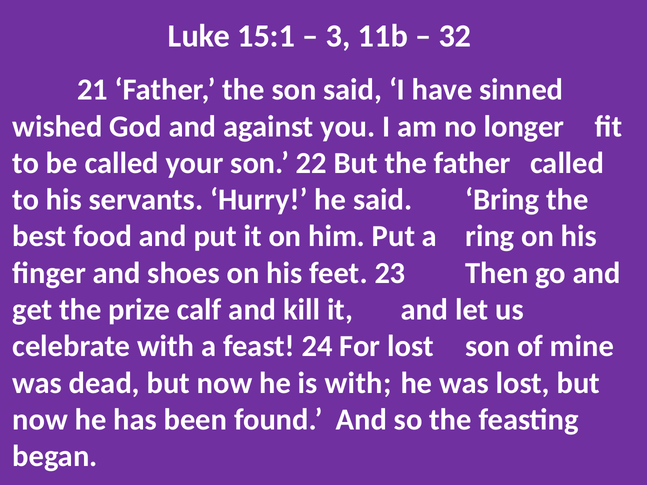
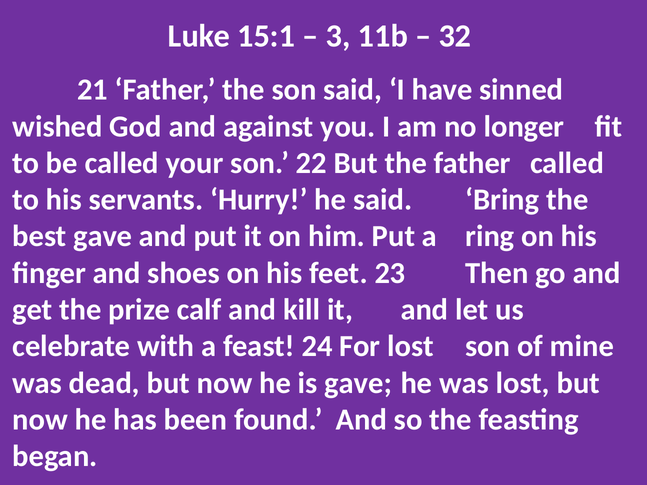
best food: food -> gave
is with: with -> gave
